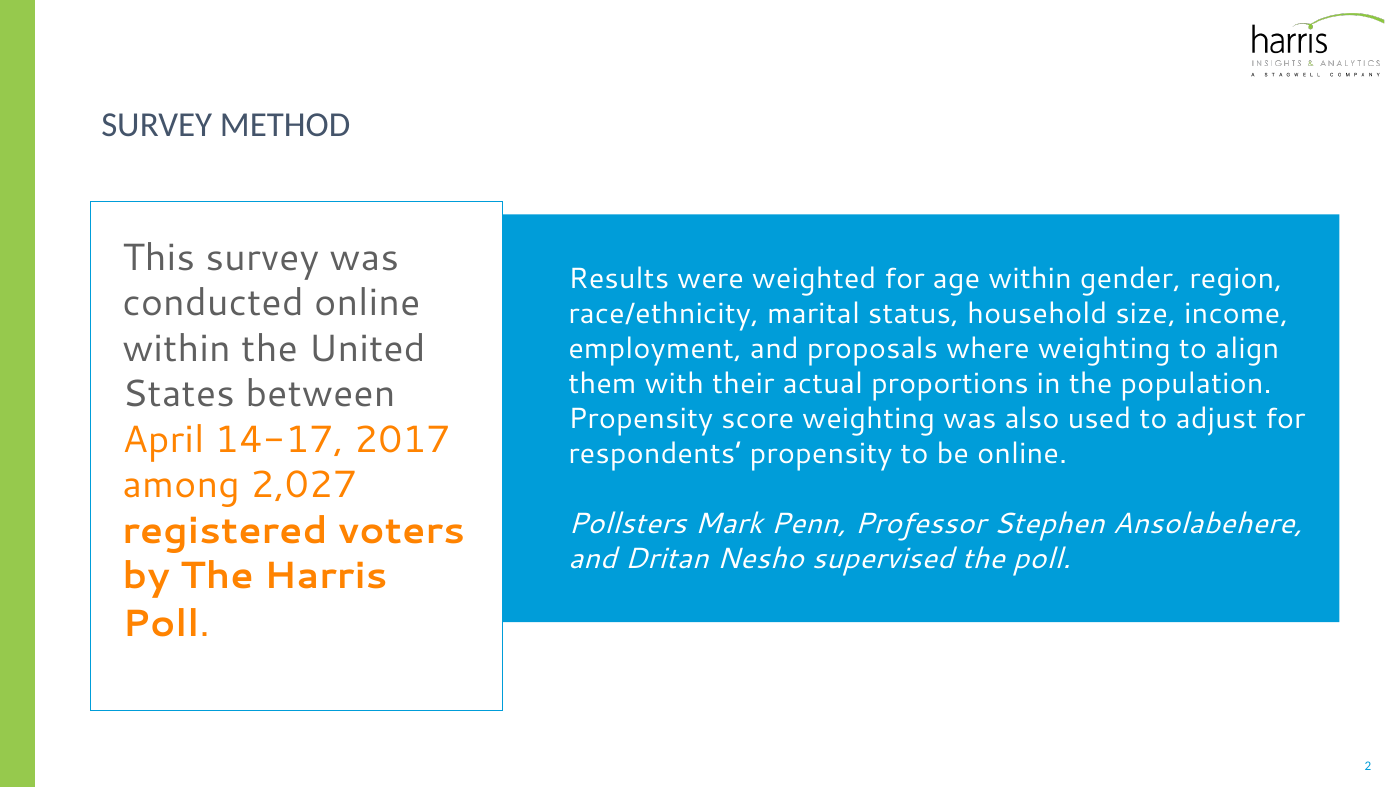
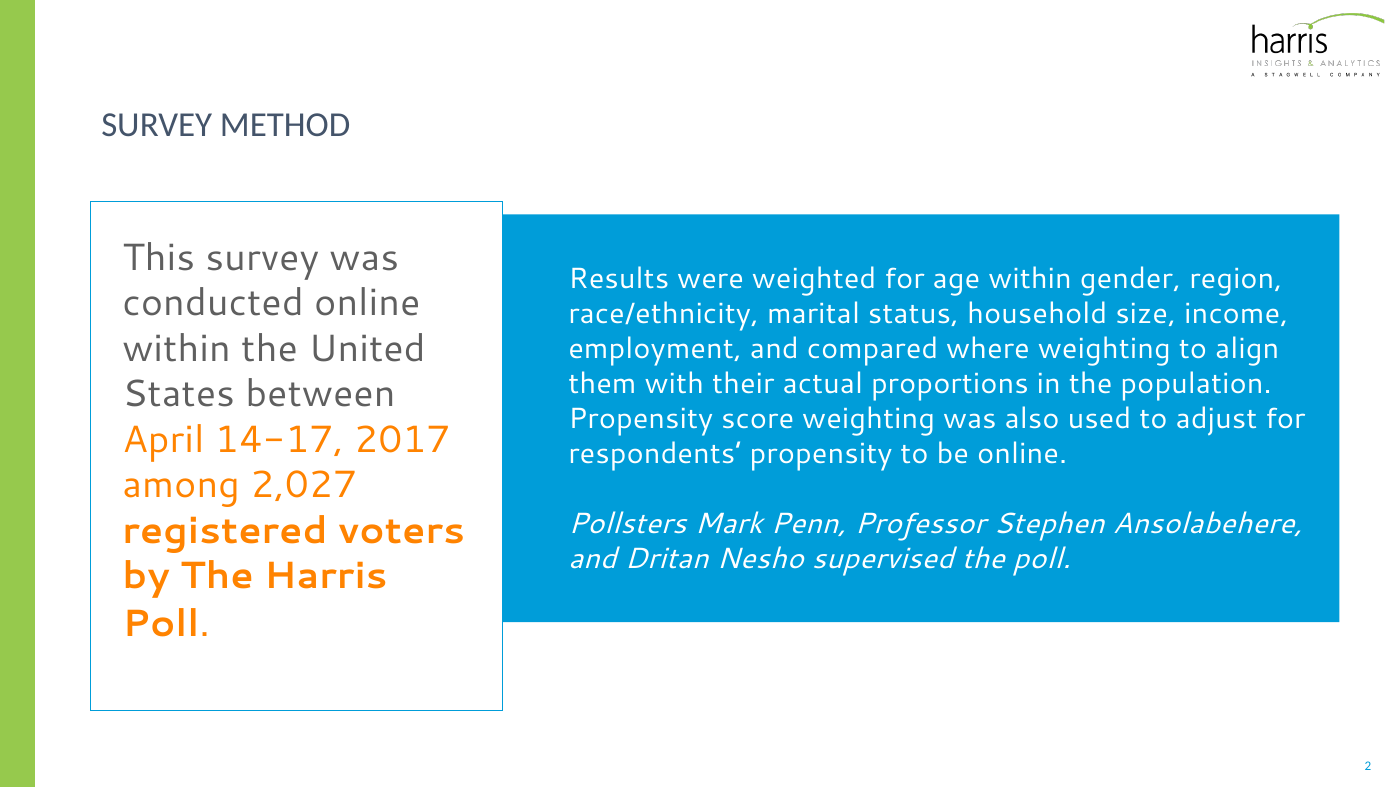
proposals: proposals -> compared
